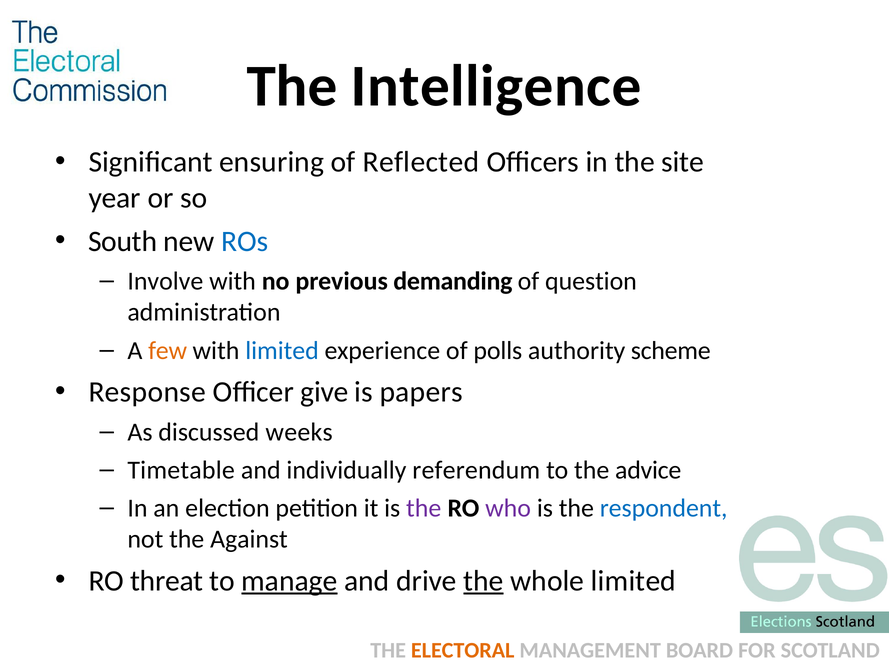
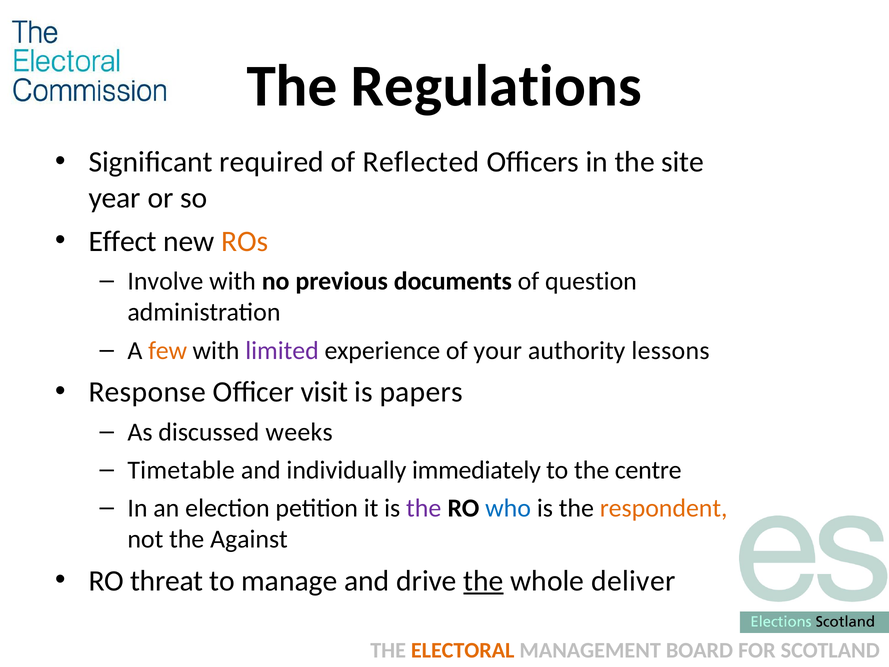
Intelligence: Intelligence -> Regulations
ensuring: ensuring -> required
South: South -> Effect
ROs colour: blue -> orange
demanding: demanding -> documents
limited at (282, 350) colour: blue -> purple
polls: polls -> your
scheme: scheme -> lessons
give: give -> visit
referendum: referendum -> immediately
advice: advice -> centre
who colour: purple -> blue
respondent colour: blue -> orange
manage underline: present -> none
whole limited: limited -> deliver
